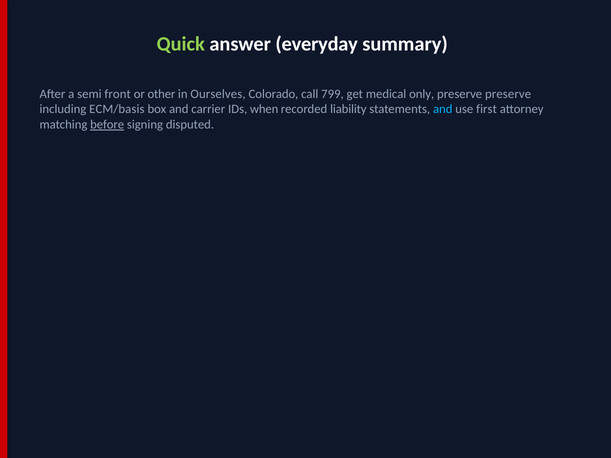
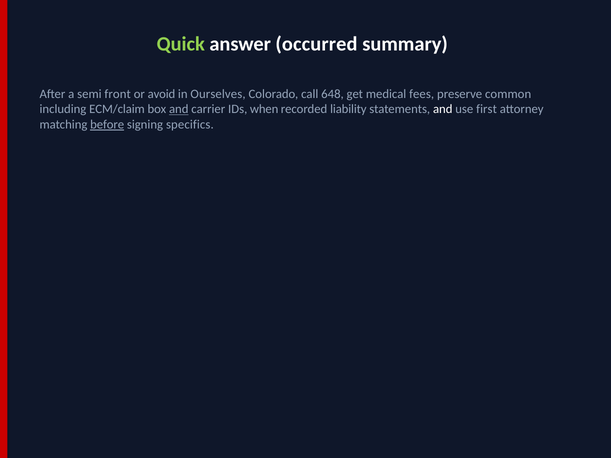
everyday: everyday -> occurred
other: other -> avoid
799: 799 -> 648
only: only -> fees
preserve preserve: preserve -> common
ECM/basis: ECM/basis -> ECM/claim
and at (179, 109) underline: none -> present
and at (443, 109) colour: light blue -> white
disputed: disputed -> specifics
